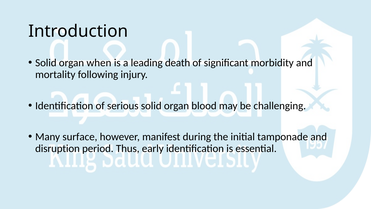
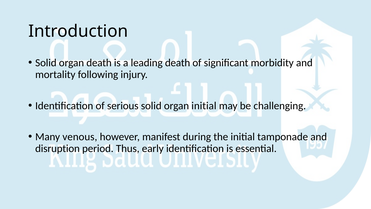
organ when: when -> death
organ blood: blood -> initial
surface: surface -> venous
